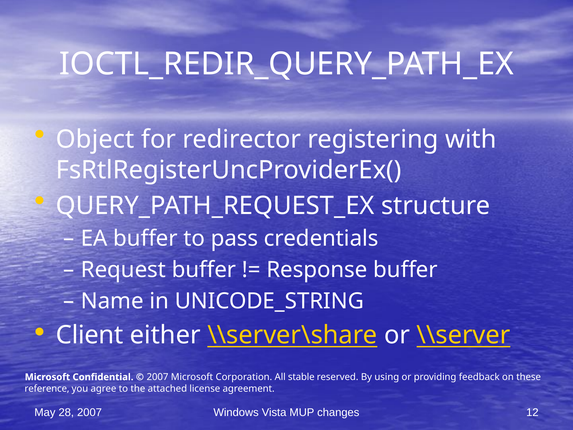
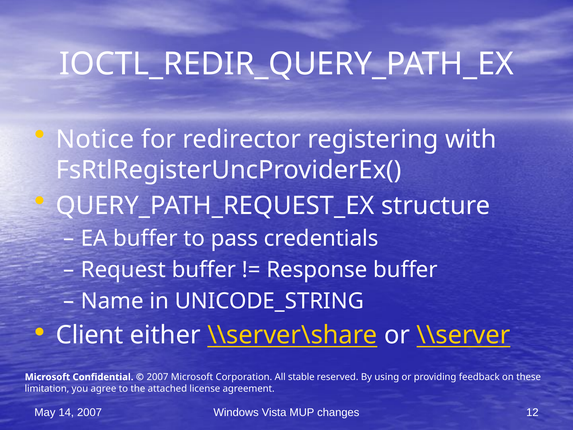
Object: Object -> Notice
reference: reference -> limitation
28: 28 -> 14
